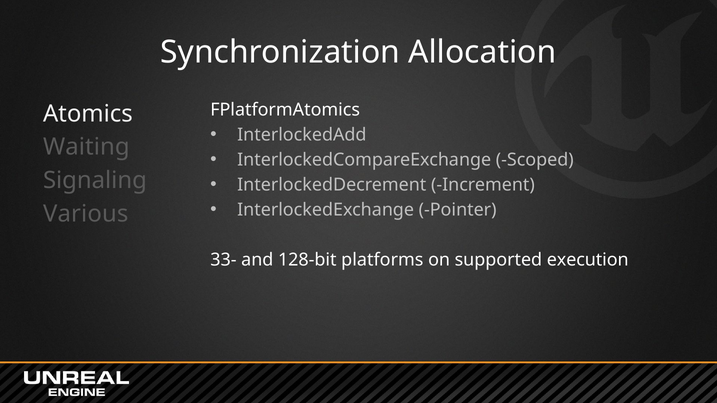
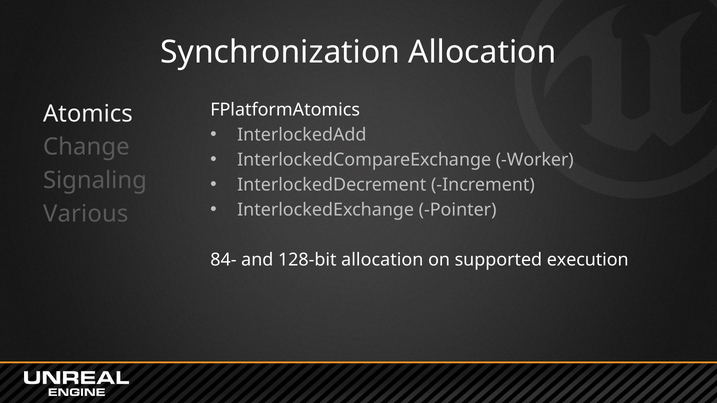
Waiting: Waiting -> Change
Scoped: Scoped -> Worker
33-: 33- -> 84-
128-bit platforms: platforms -> allocation
